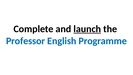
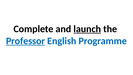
Professor underline: none -> present
